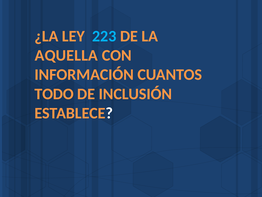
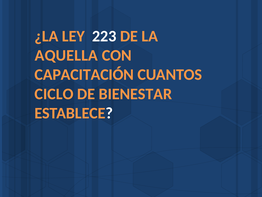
223 colour: light blue -> white
INFORMACIÓN: INFORMACIÓN -> CAPACITACIÓN
TODO: TODO -> CICLO
INCLUSIÓN: INCLUSIÓN -> BIENESTAR
